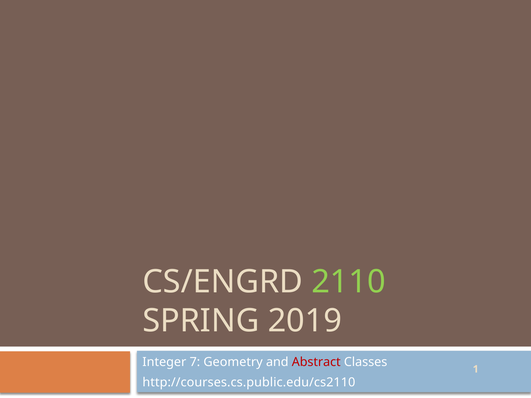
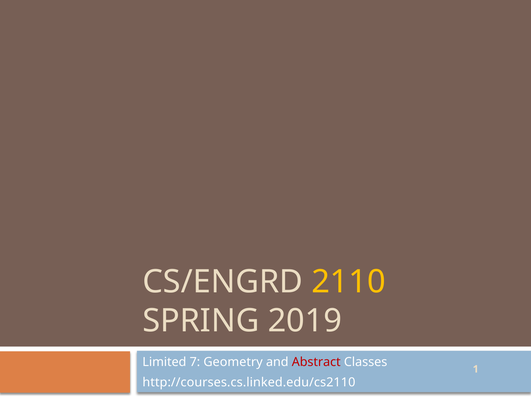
2110 colour: light green -> yellow
Integer: Integer -> Limited
http://courses.cs.public.edu/cs2110: http://courses.cs.public.edu/cs2110 -> http://courses.cs.linked.edu/cs2110
